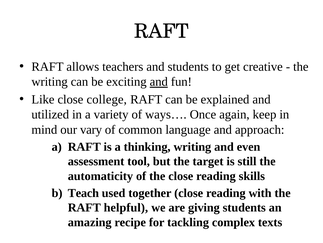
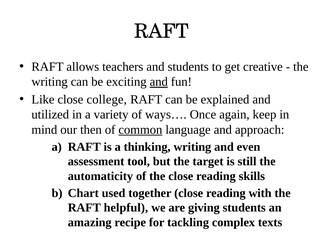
vary: vary -> then
common underline: none -> present
Teach: Teach -> Chart
